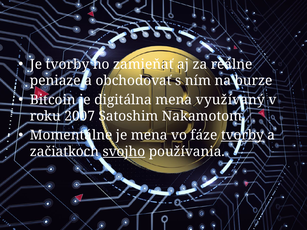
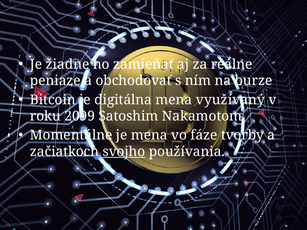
Je tvorby: tvorby -> žiadne
2007: 2007 -> 2099
tvorby at (242, 135) underline: present -> none
